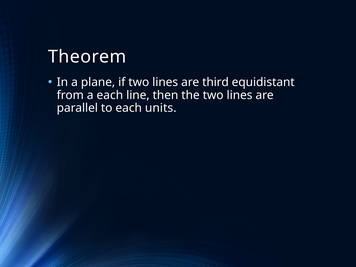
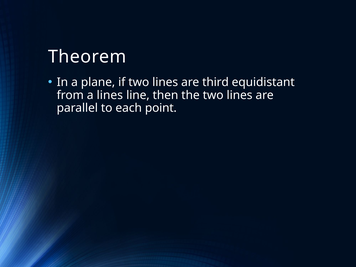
a each: each -> lines
units: units -> point
